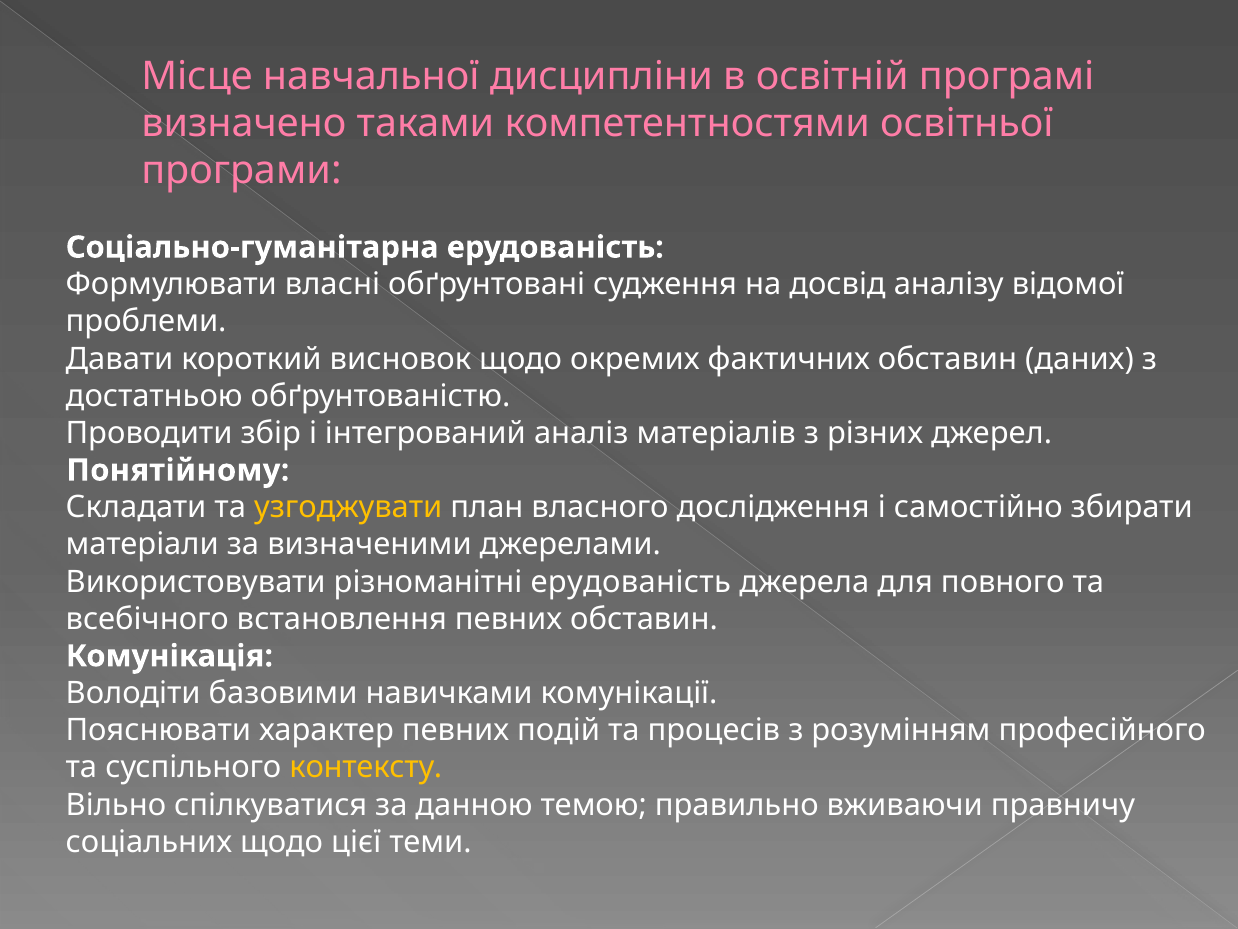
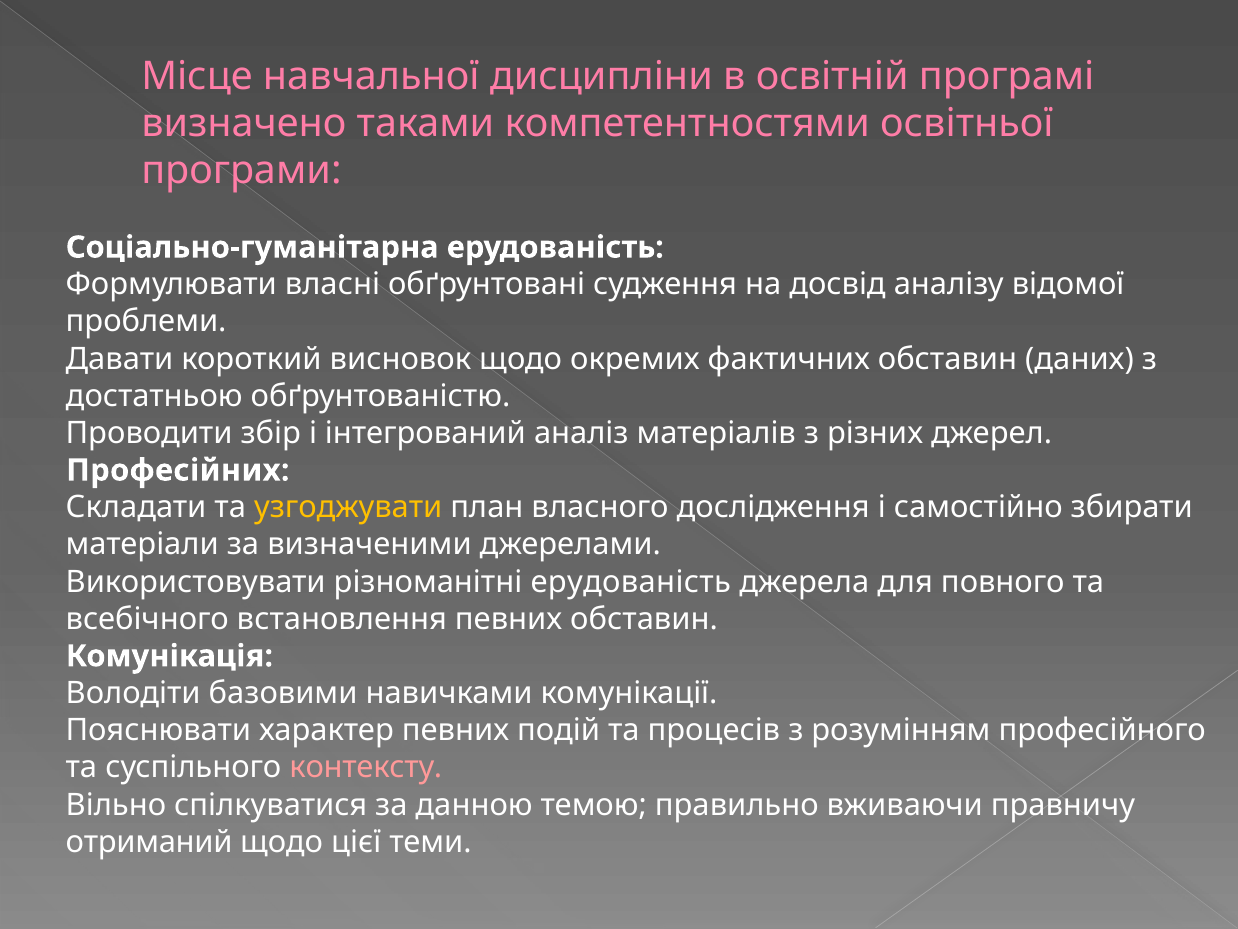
Понятійному: Понятійному -> Професійних
контексту colour: yellow -> pink
соціальних: соціальних -> отриманий
